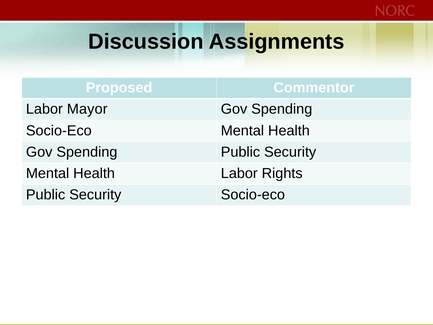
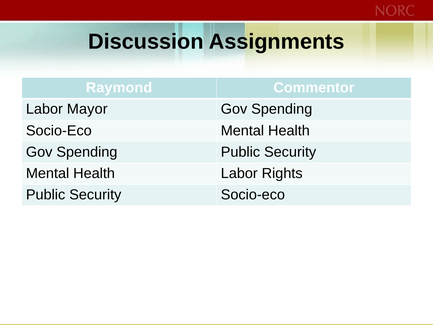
Proposed: Proposed -> Raymond
